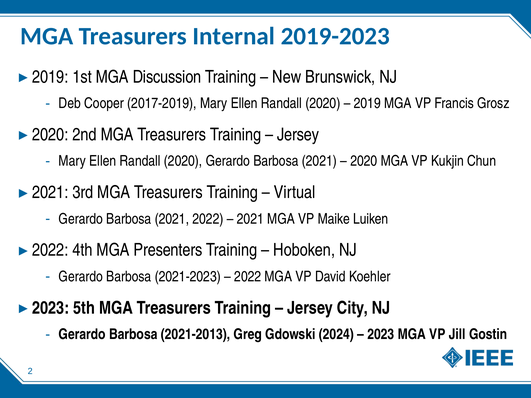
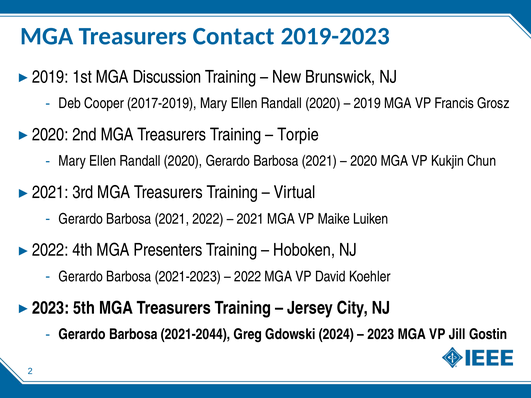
Internal: Internal -> Contact
Jersey at (298, 135): Jersey -> Torpie
2021-2013: 2021-2013 -> 2021-2044
